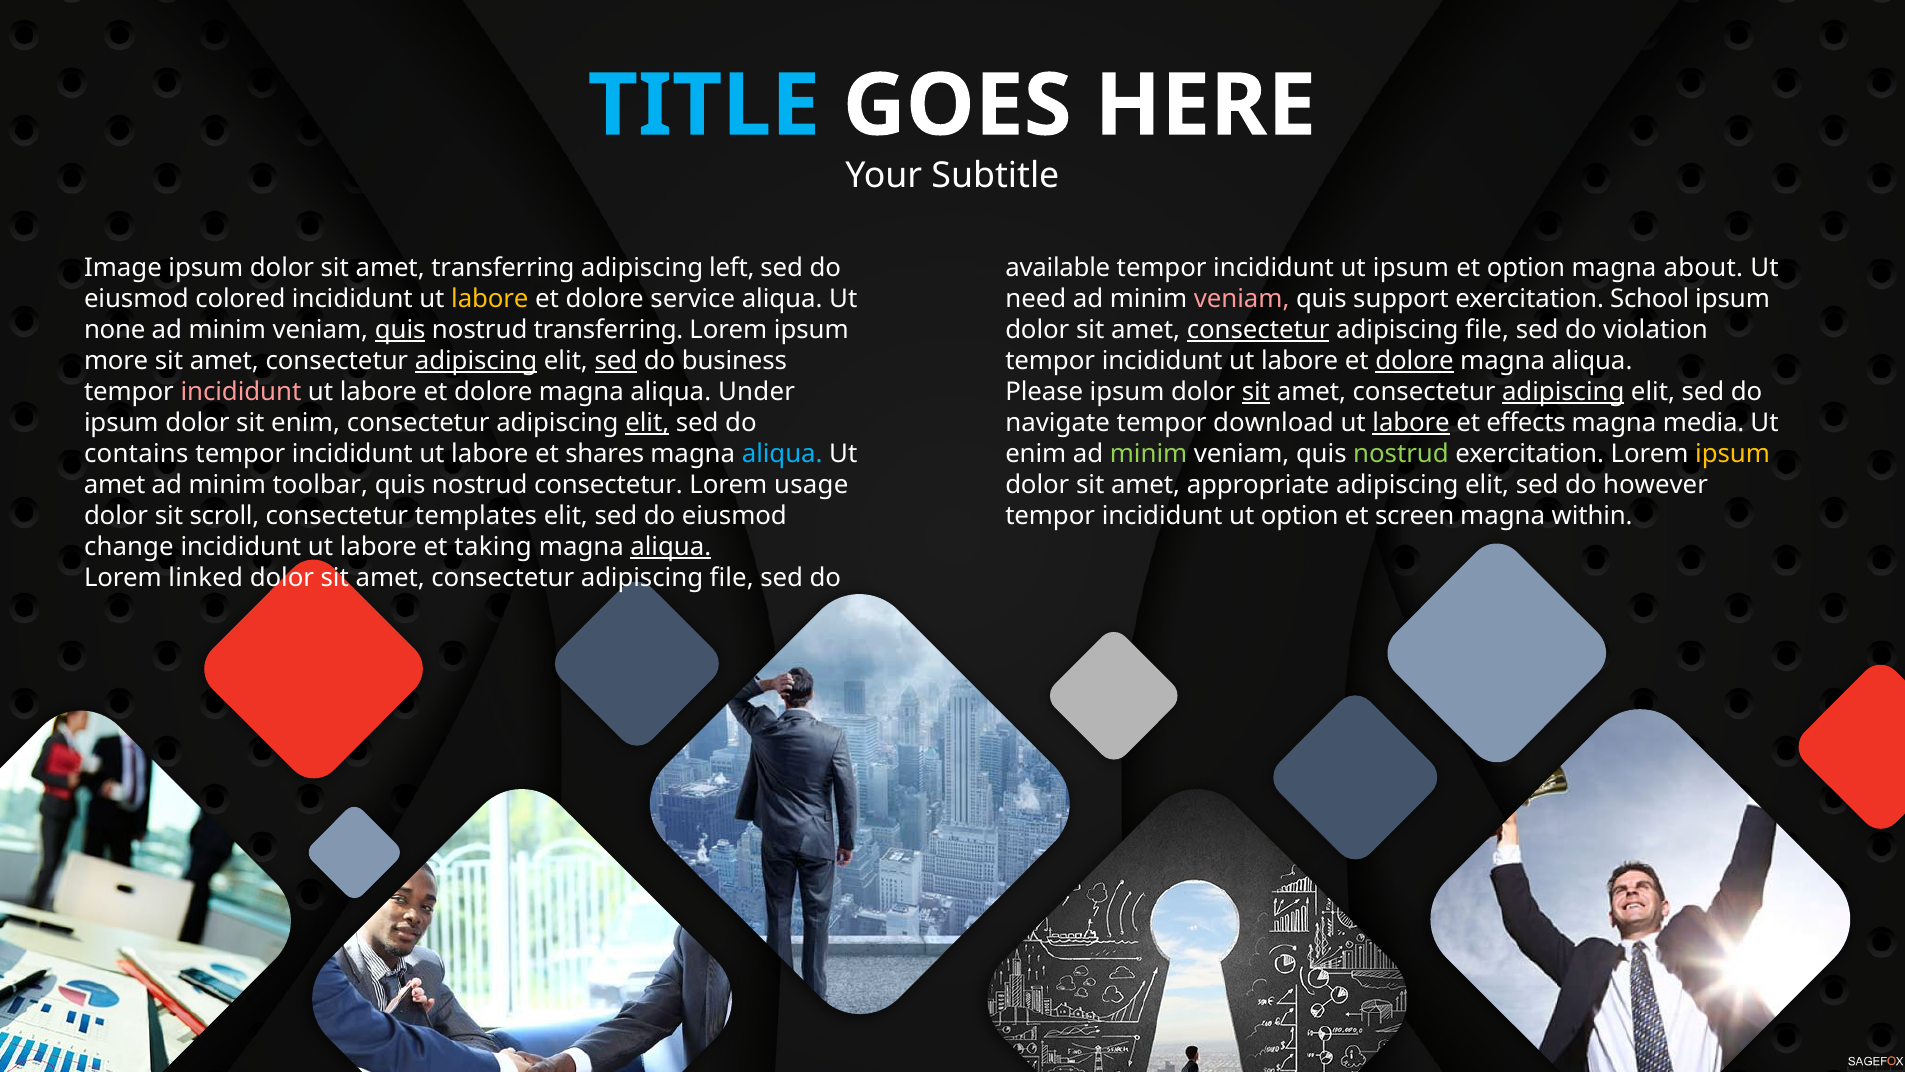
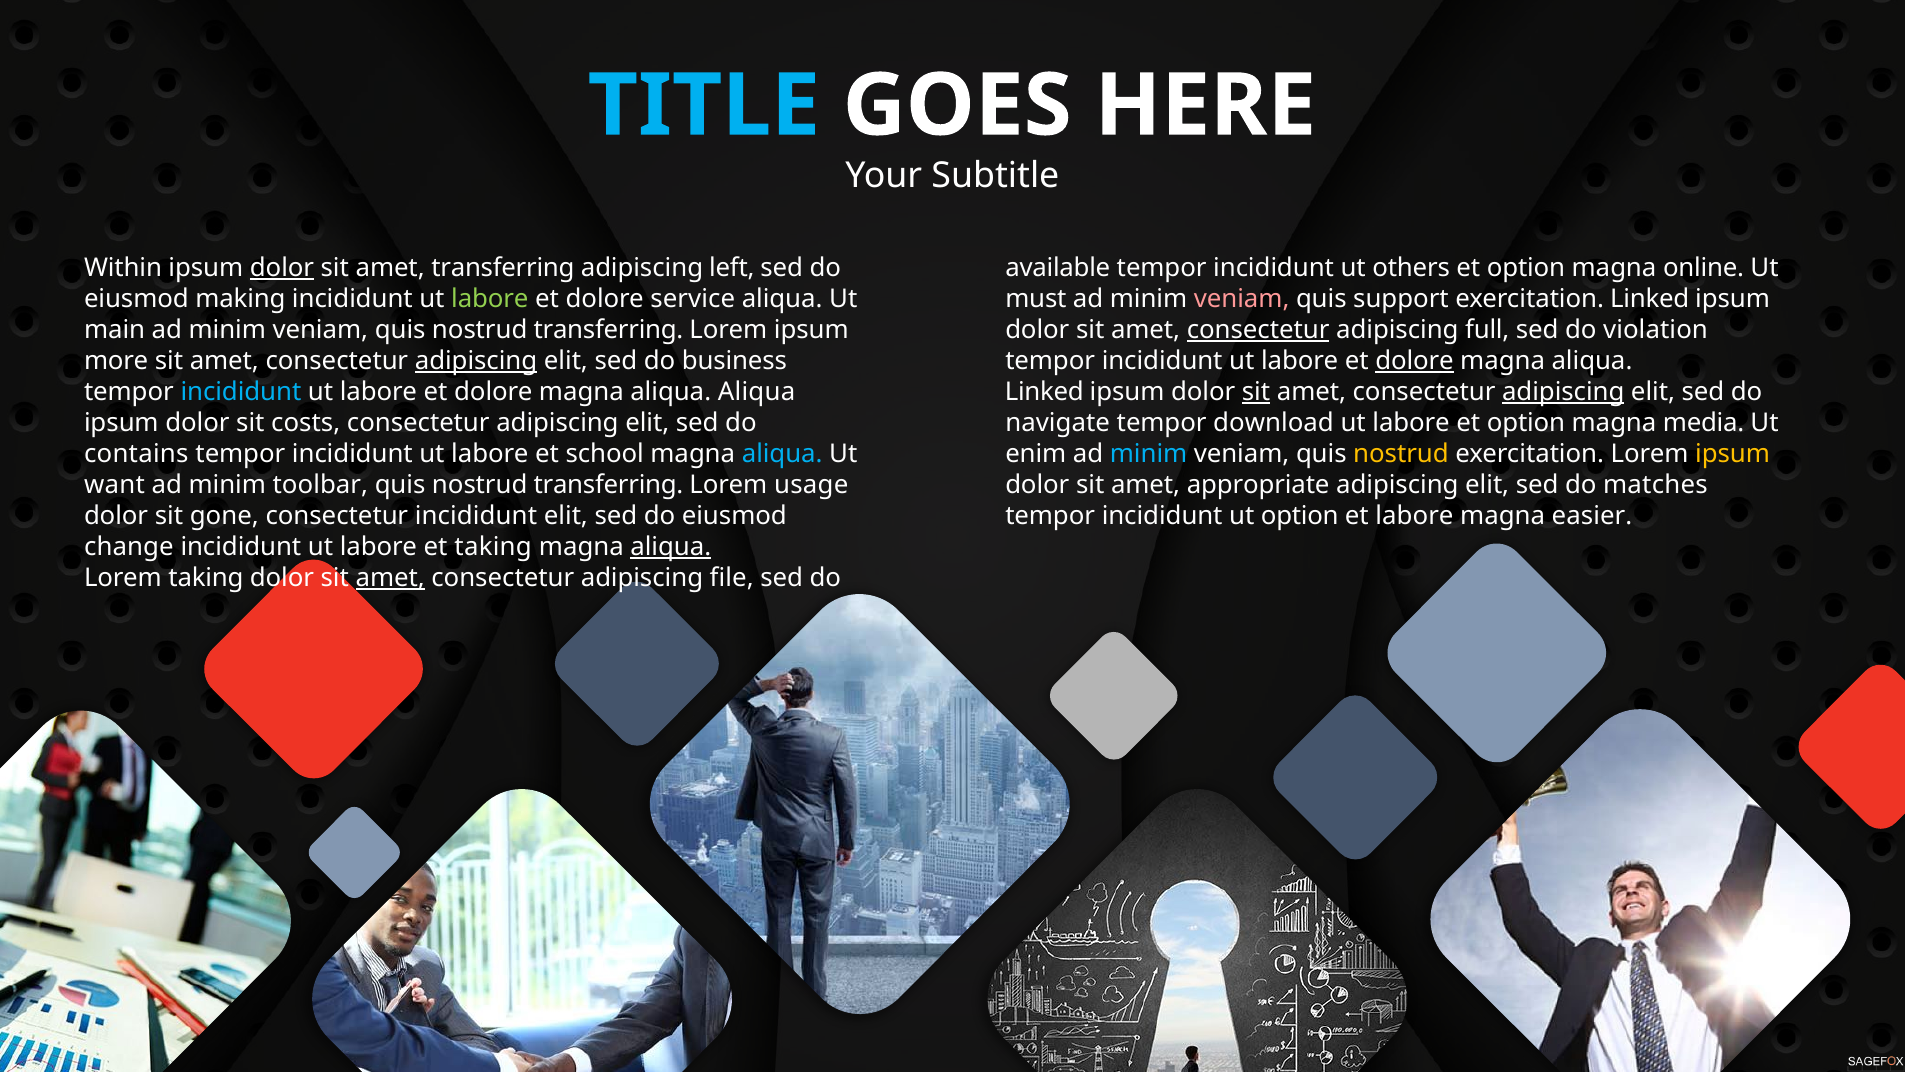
Image: Image -> Within
dolor at (282, 268) underline: none -> present
ut ipsum: ipsum -> others
about: about -> online
colored: colored -> making
labore at (490, 299) colour: yellow -> light green
need: need -> must
exercitation School: School -> Linked
none: none -> main
quis at (400, 330) underline: present -> none
file at (1487, 330): file -> full
sed at (616, 361) underline: present -> none
incididunt at (241, 392) colour: pink -> light blue
aliqua Under: Under -> Aliqua
Please at (1044, 392): Please -> Linked
sit enim: enim -> costs
elit at (647, 423) underline: present -> none
labore at (1411, 423) underline: present -> none
effects at (1526, 423): effects -> option
shares: shares -> school
minim at (1149, 454) colour: light green -> light blue
nostrud at (1401, 454) colour: light green -> yellow
amet at (115, 485): amet -> want
consectetur at (608, 485): consectetur -> transferring
however: however -> matches
scroll: scroll -> gone
consectetur templates: templates -> incididunt
et screen: screen -> labore
within: within -> easier
Lorem linked: linked -> taking
amet at (390, 578) underline: none -> present
